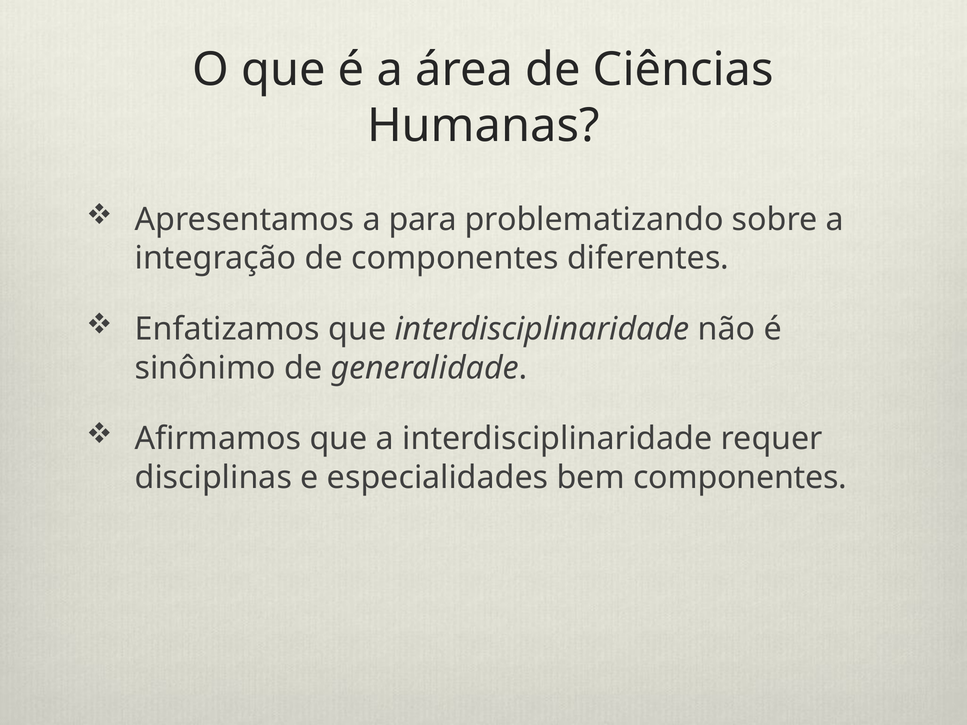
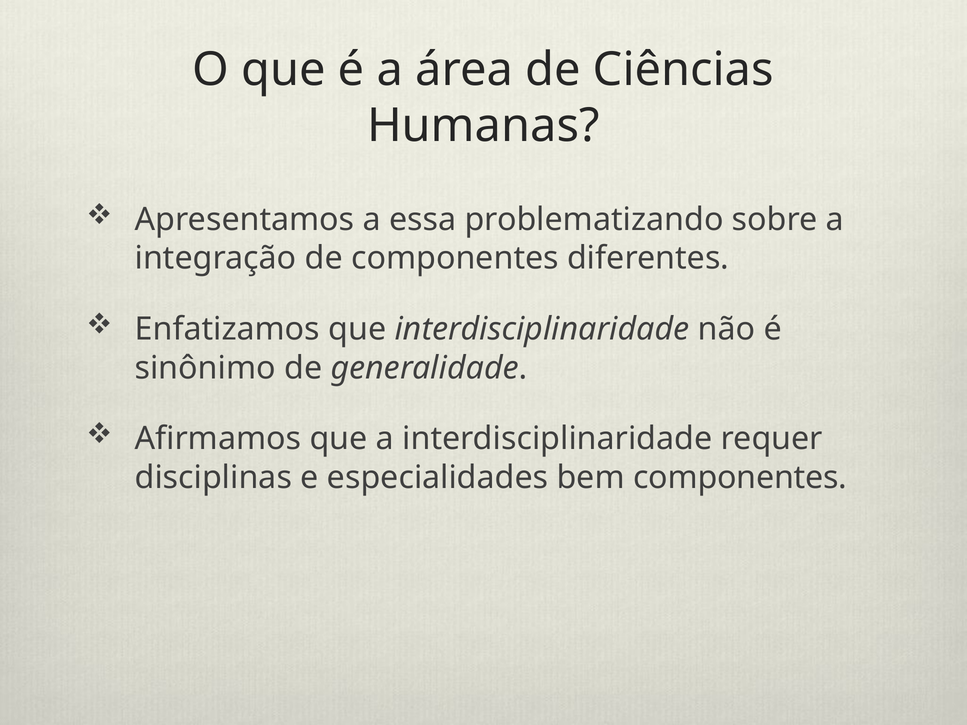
para: para -> essa
